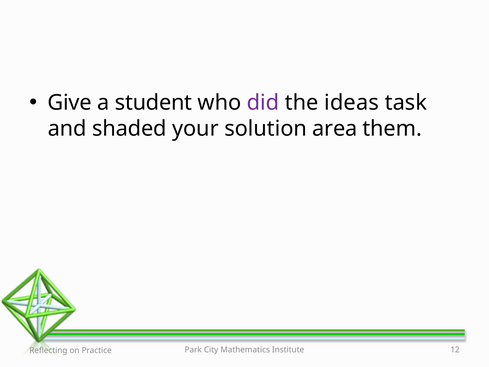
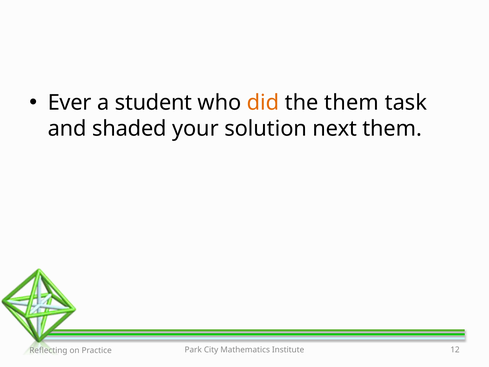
Give: Give -> Ever
did colour: purple -> orange
the ideas: ideas -> them
area: area -> next
